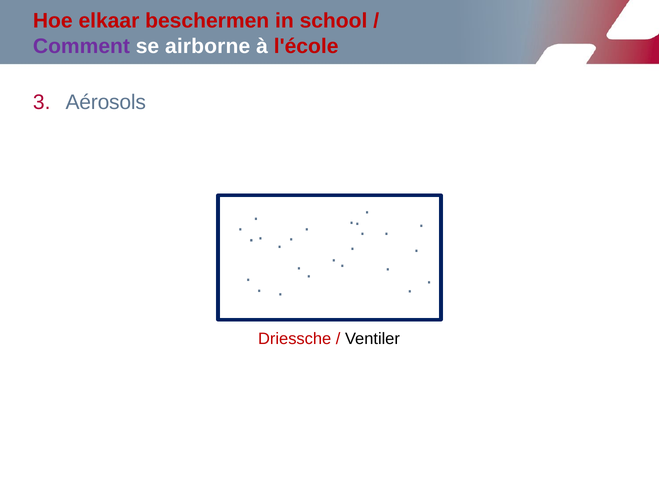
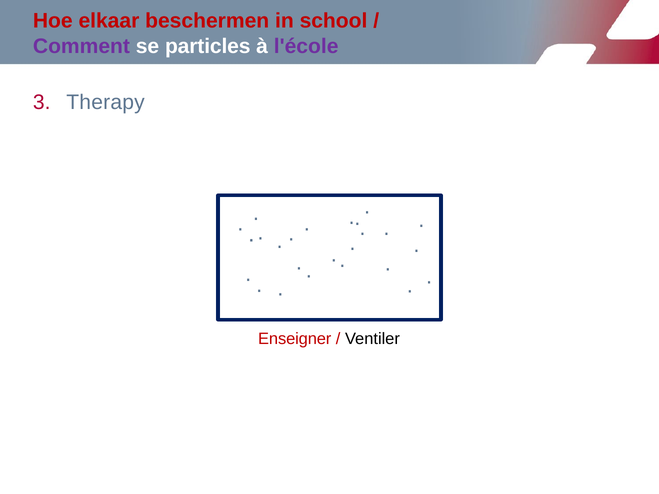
airborne: airborne -> particles
l'école colour: red -> purple
Aérosols: Aérosols -> Therapy
Driessche: Driessche -> Enseigner
